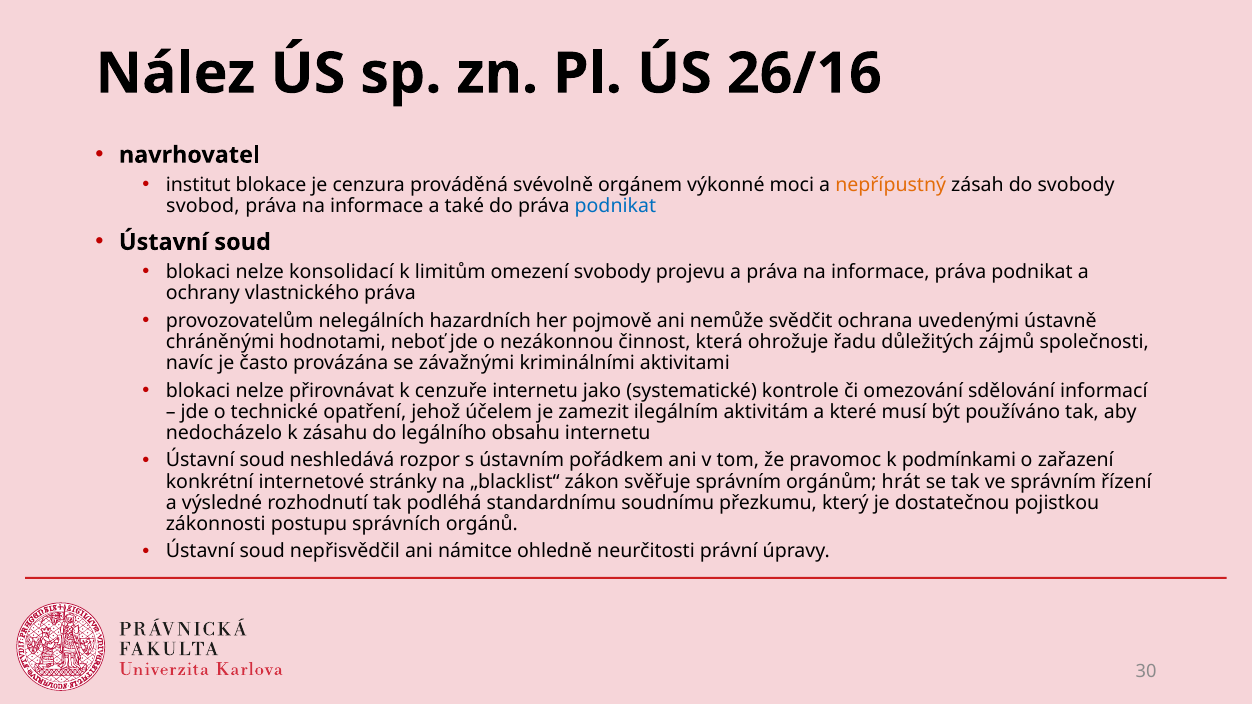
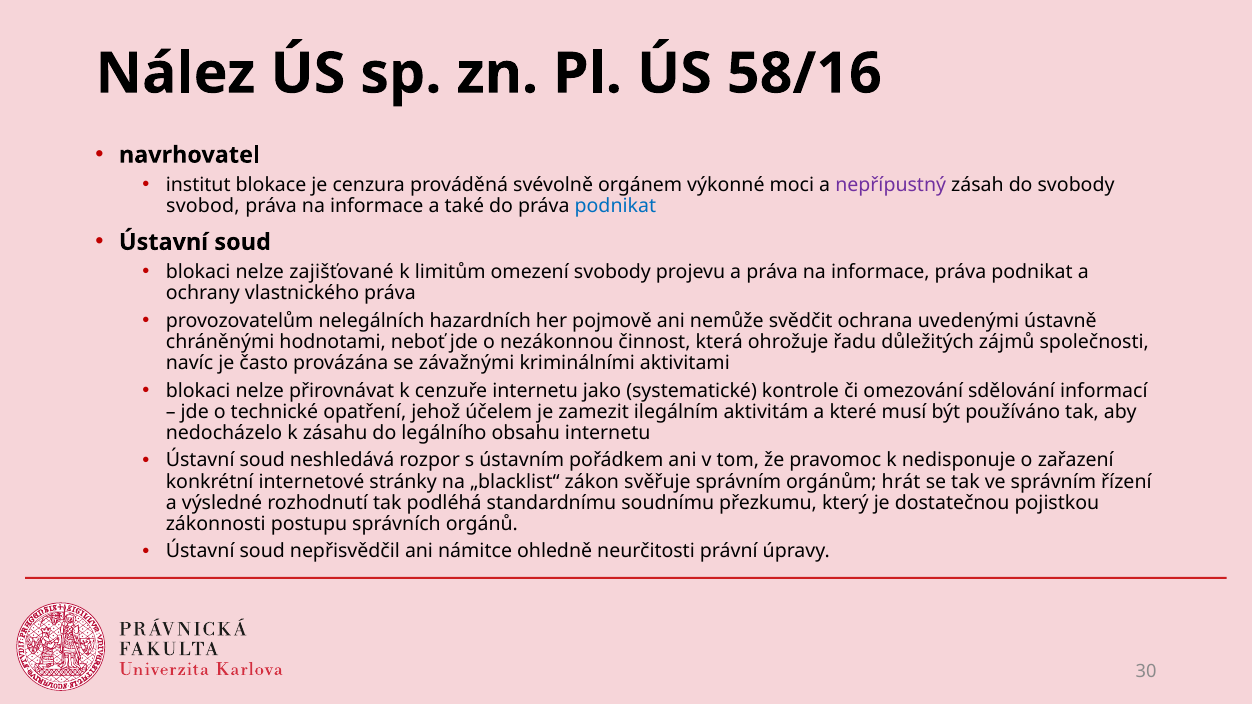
26/16: 26/16 -> 58/16
nepřípustný colour: orange -> purple
konsolidací: konsolidací -> zajišťované
podmínkami: podmínkami -> nedisponuje
